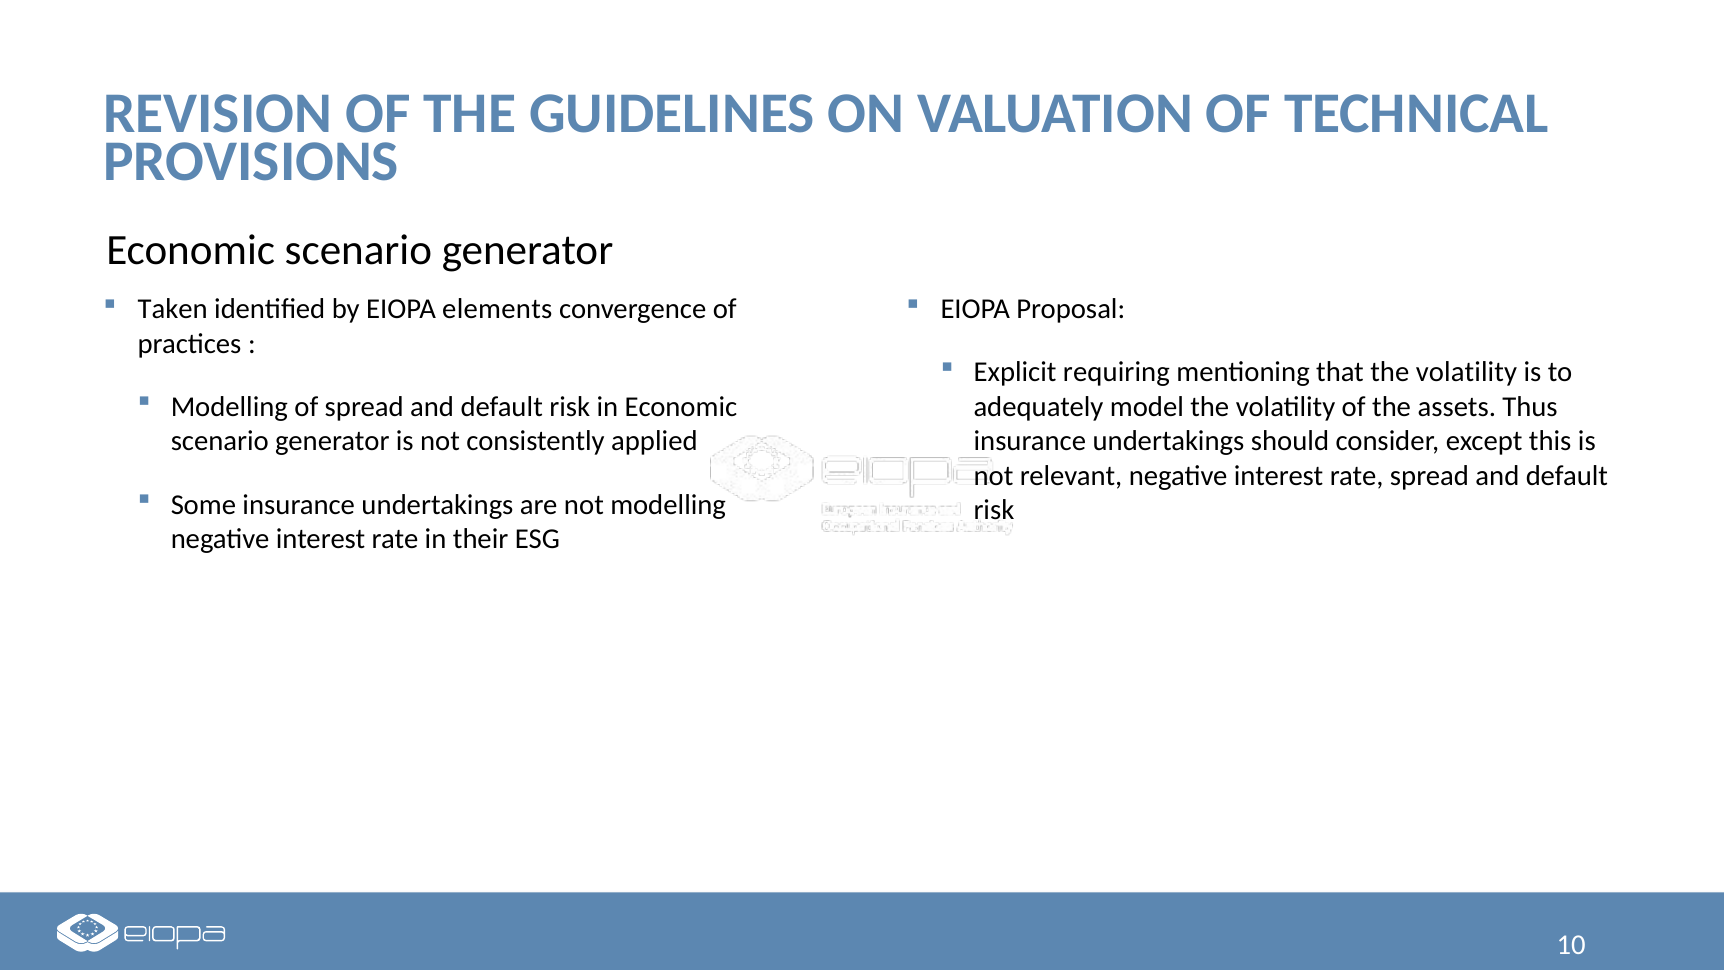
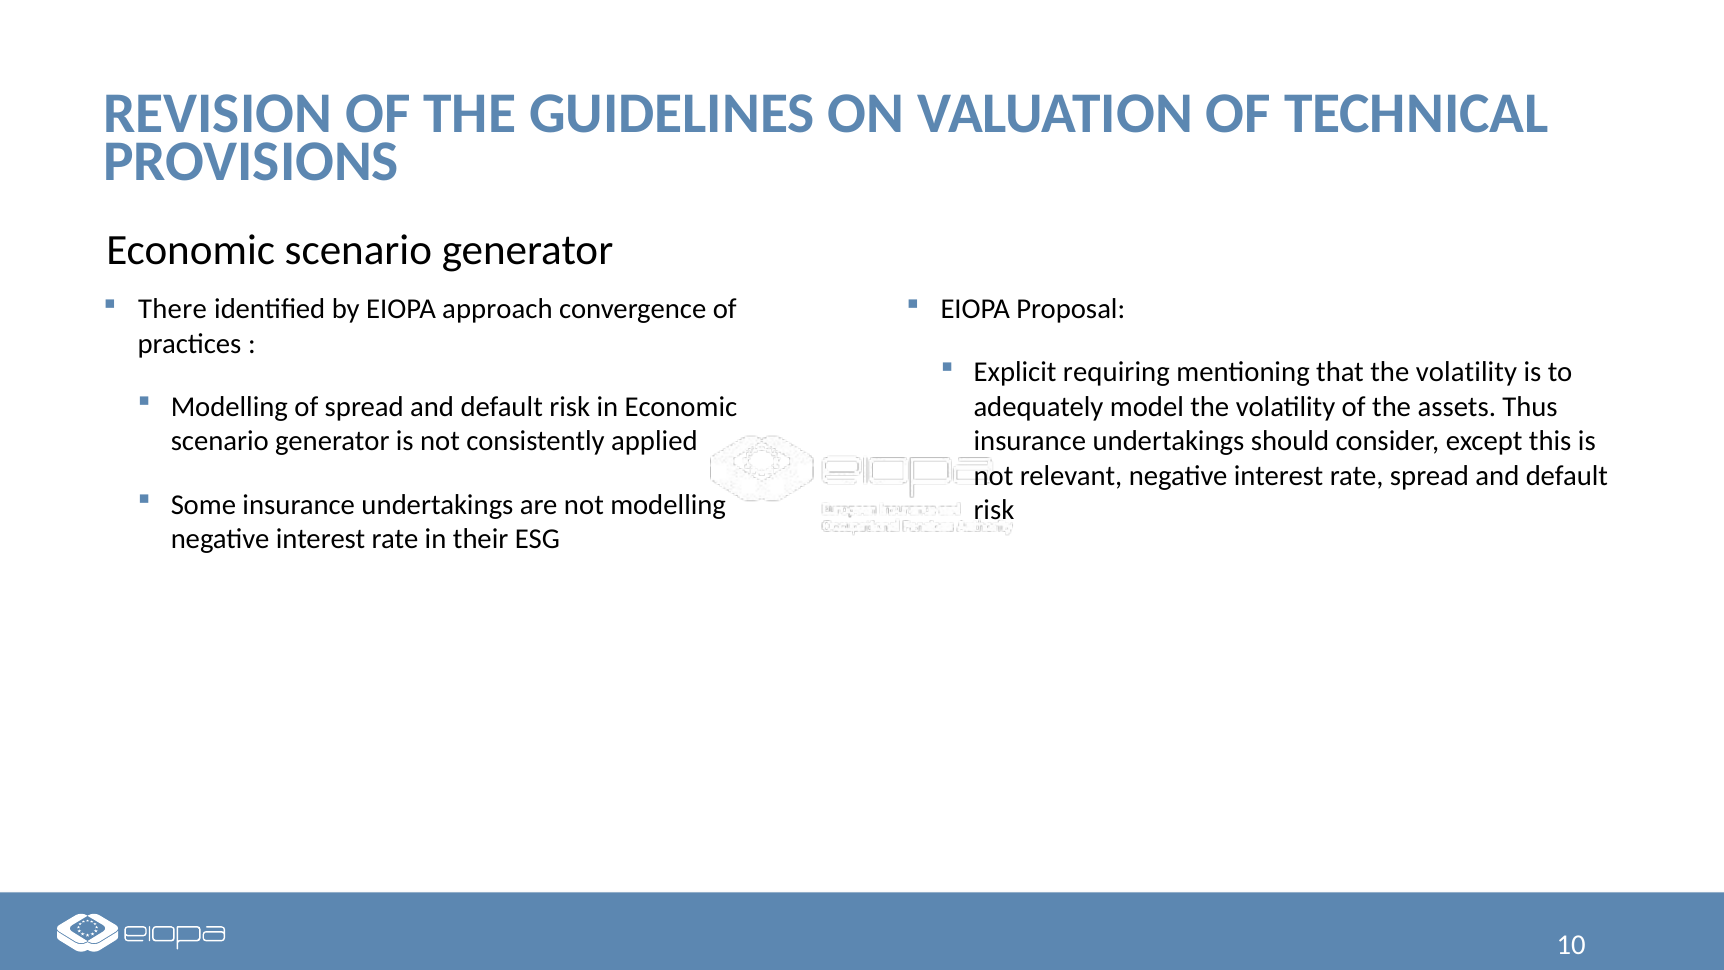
Taken: Taken -> There
elements: elements -> approach
